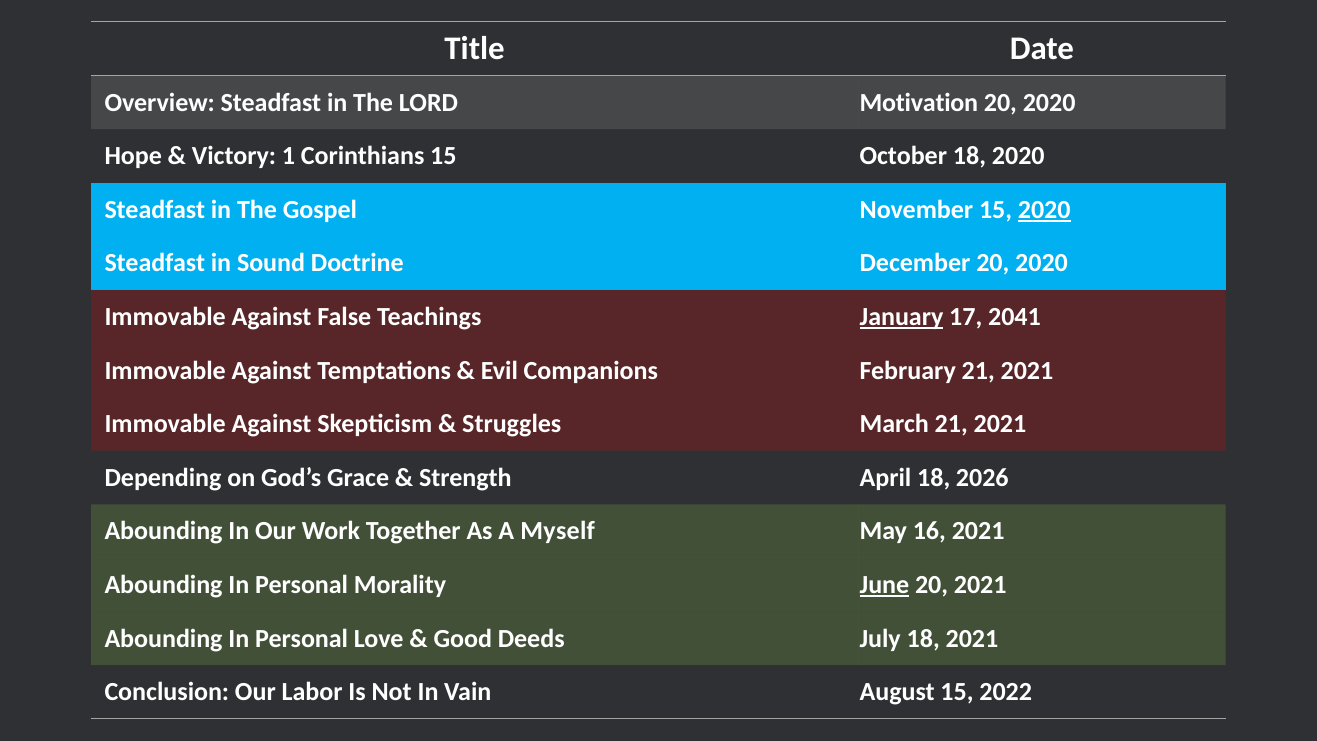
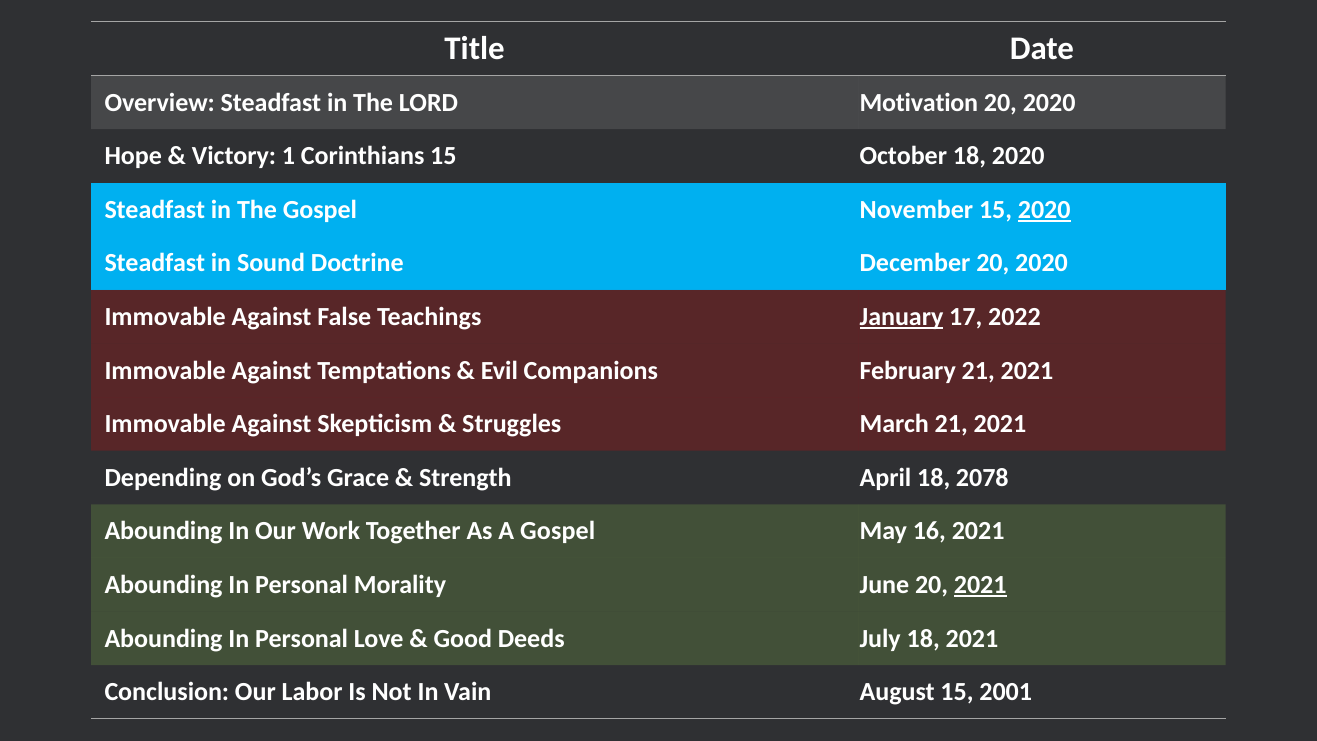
2041: 2041 -> 2022
2026: 2026 -> 2078
A Myself: Myself -> Gospel
June underline: present -> none
2021 at (980, 585) underline: none -> present
2022: 2022 -> 2001
